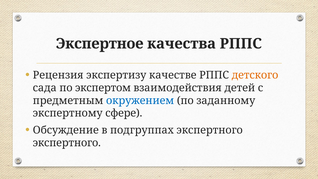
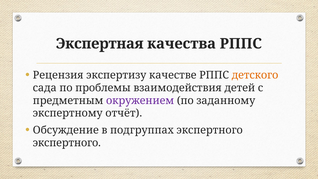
Экспертное: Экспертное -> Экспертная
экспертом: экспертом -> проблемы
окружением colour: blue -> purple
сфере: сфере -> отчёт
